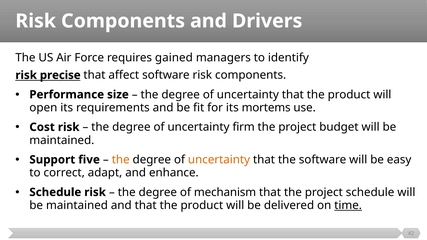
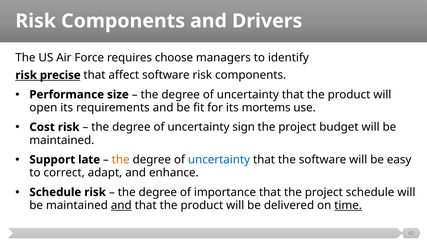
gained: gained -> choose
firm: firm -> sign
five: five -> late
uncertainty at (219, 160) colour: orange -> blue
mechanism: mechanism -> importance
and at (121, 206) underline: none -> present
